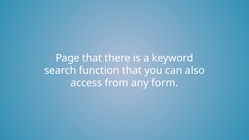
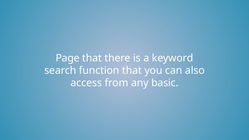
form: form -> basic
